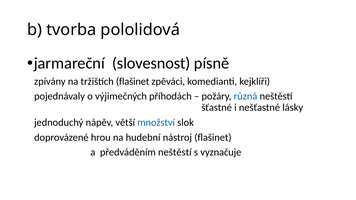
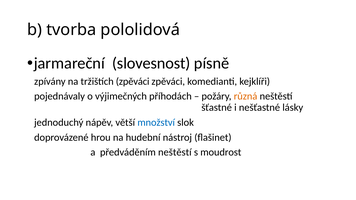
tržištích flašinet: flašinet -> zpěváci
různá colour: blue -> orange
vyznačuje: vyznačuje -> moudrost
